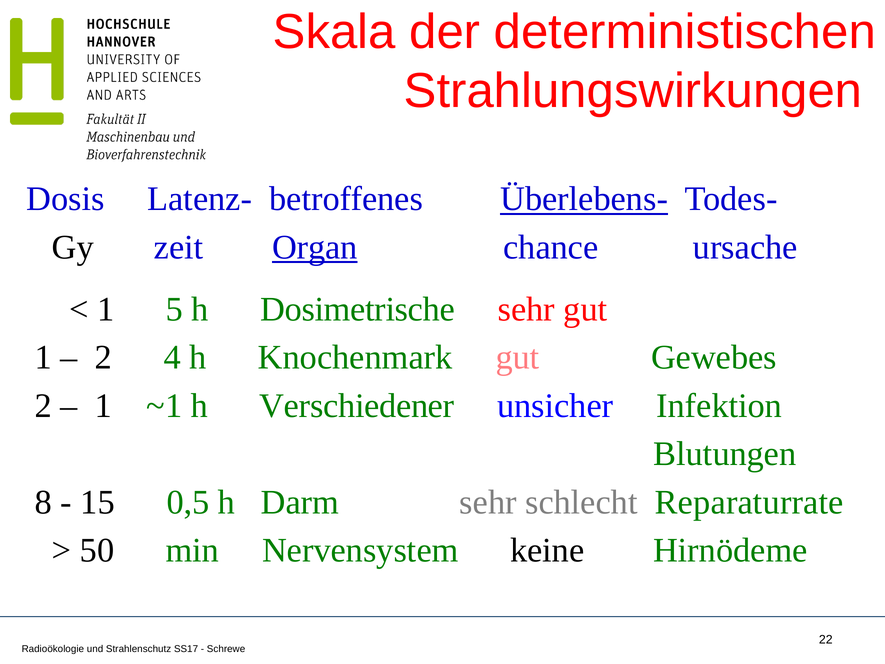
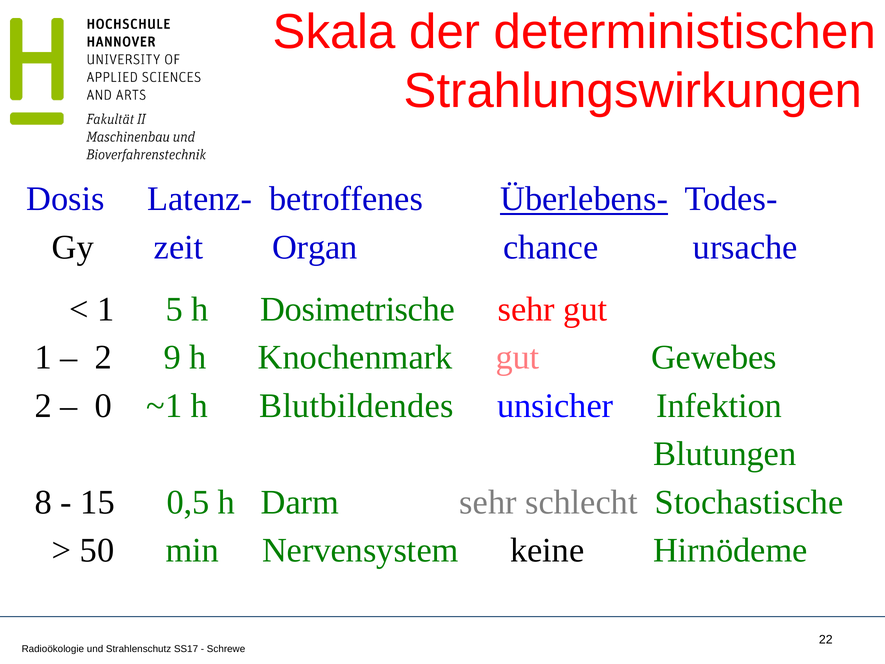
Organ underline: present -> none
4: 4 -> 9
1 at (103, 406): 1 -> 0
Verschiedener: Verschiedener -> Blutbildendes
Reparaturrate: Reparaturrate -> Stochastische
